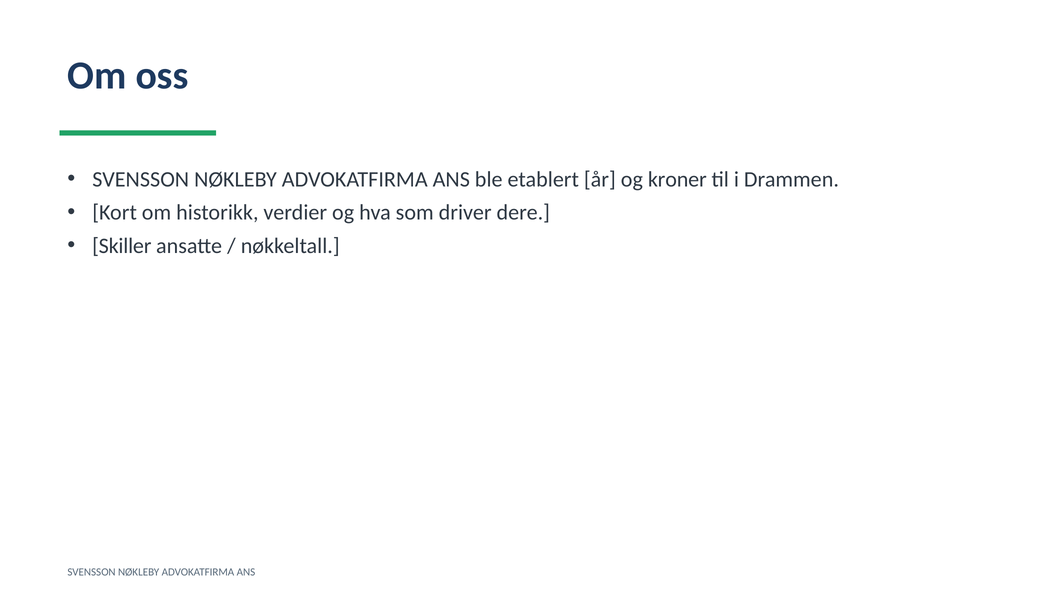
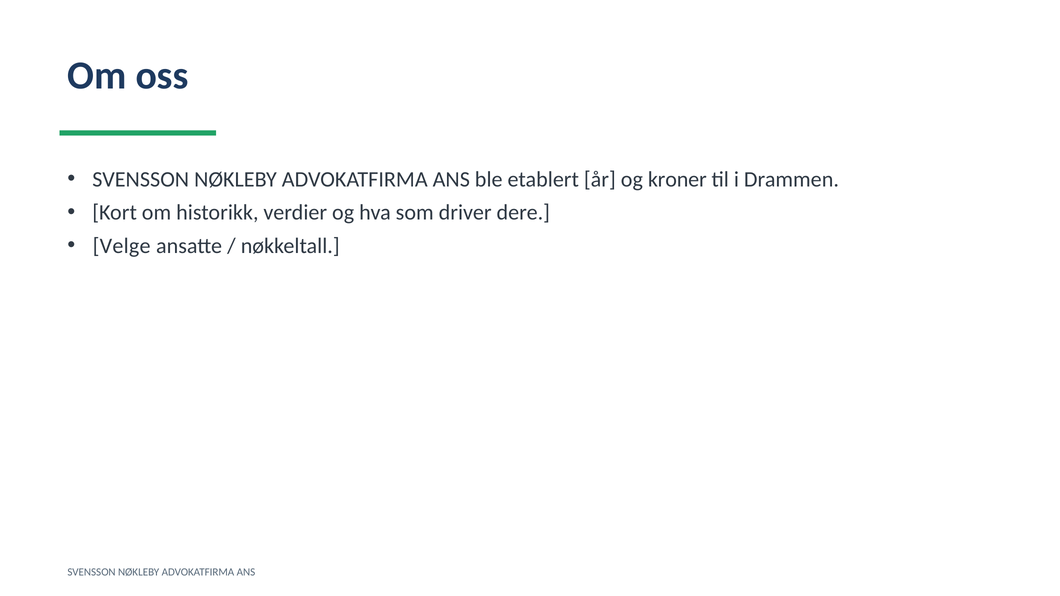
Skiller: Skiller -> Velge
